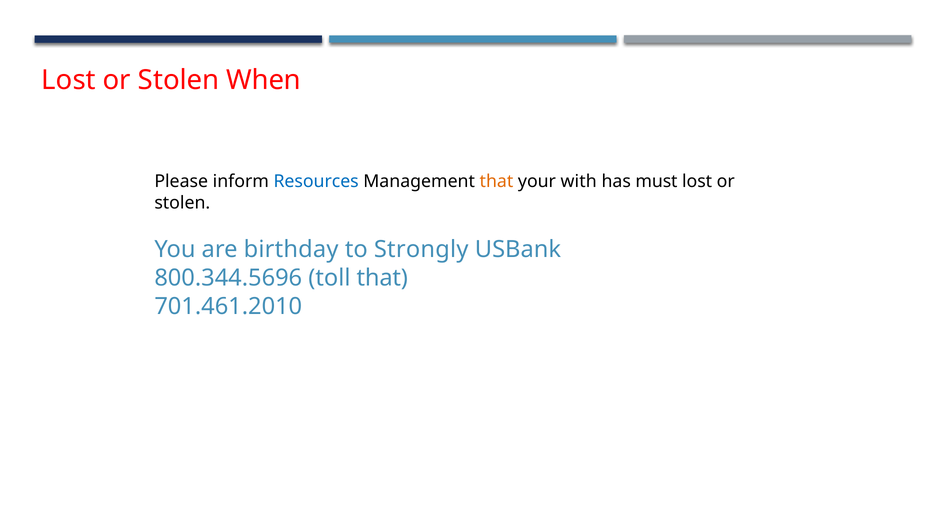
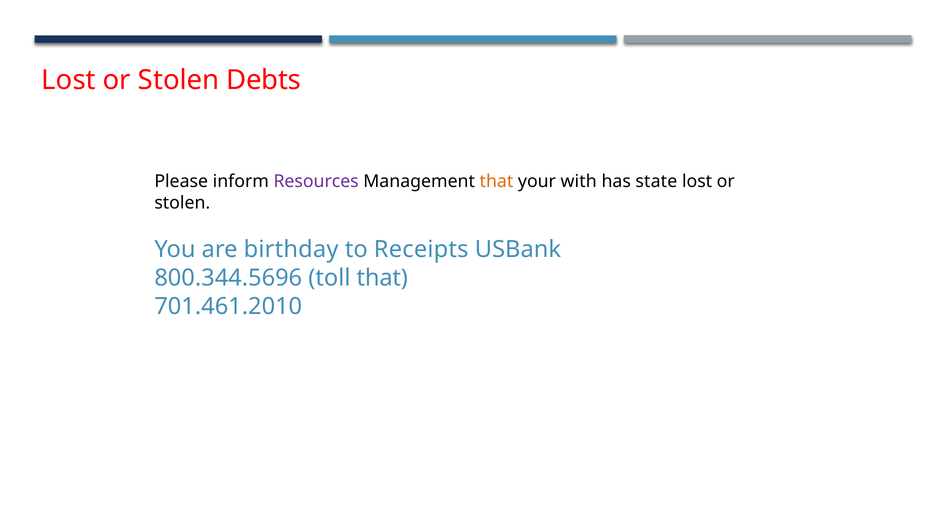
When: When -> Debts
Resources colour: blue -> purple
must: must -> state
Strongly: Strongly -> Receipts
